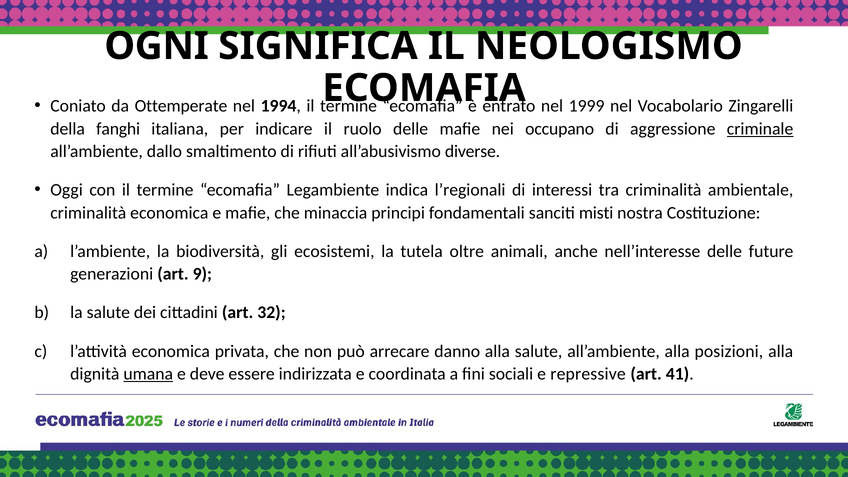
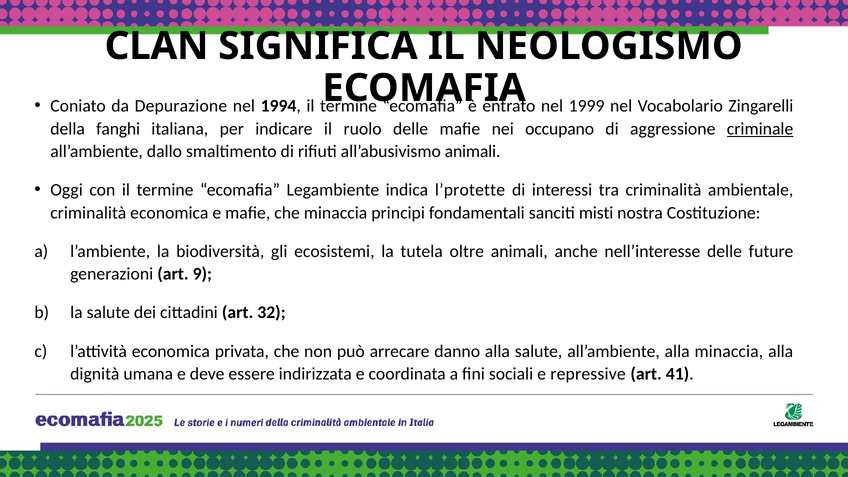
OGNI: OGNI -> CLAN
Ottemperate: Ottemperate -> Depurazione
all’abusivismo diverse: diverse -> animali
l’regionali: l’regionali -> l’protette
alla posizioni: posizioni -> minaccia
umana underline: present -> none
